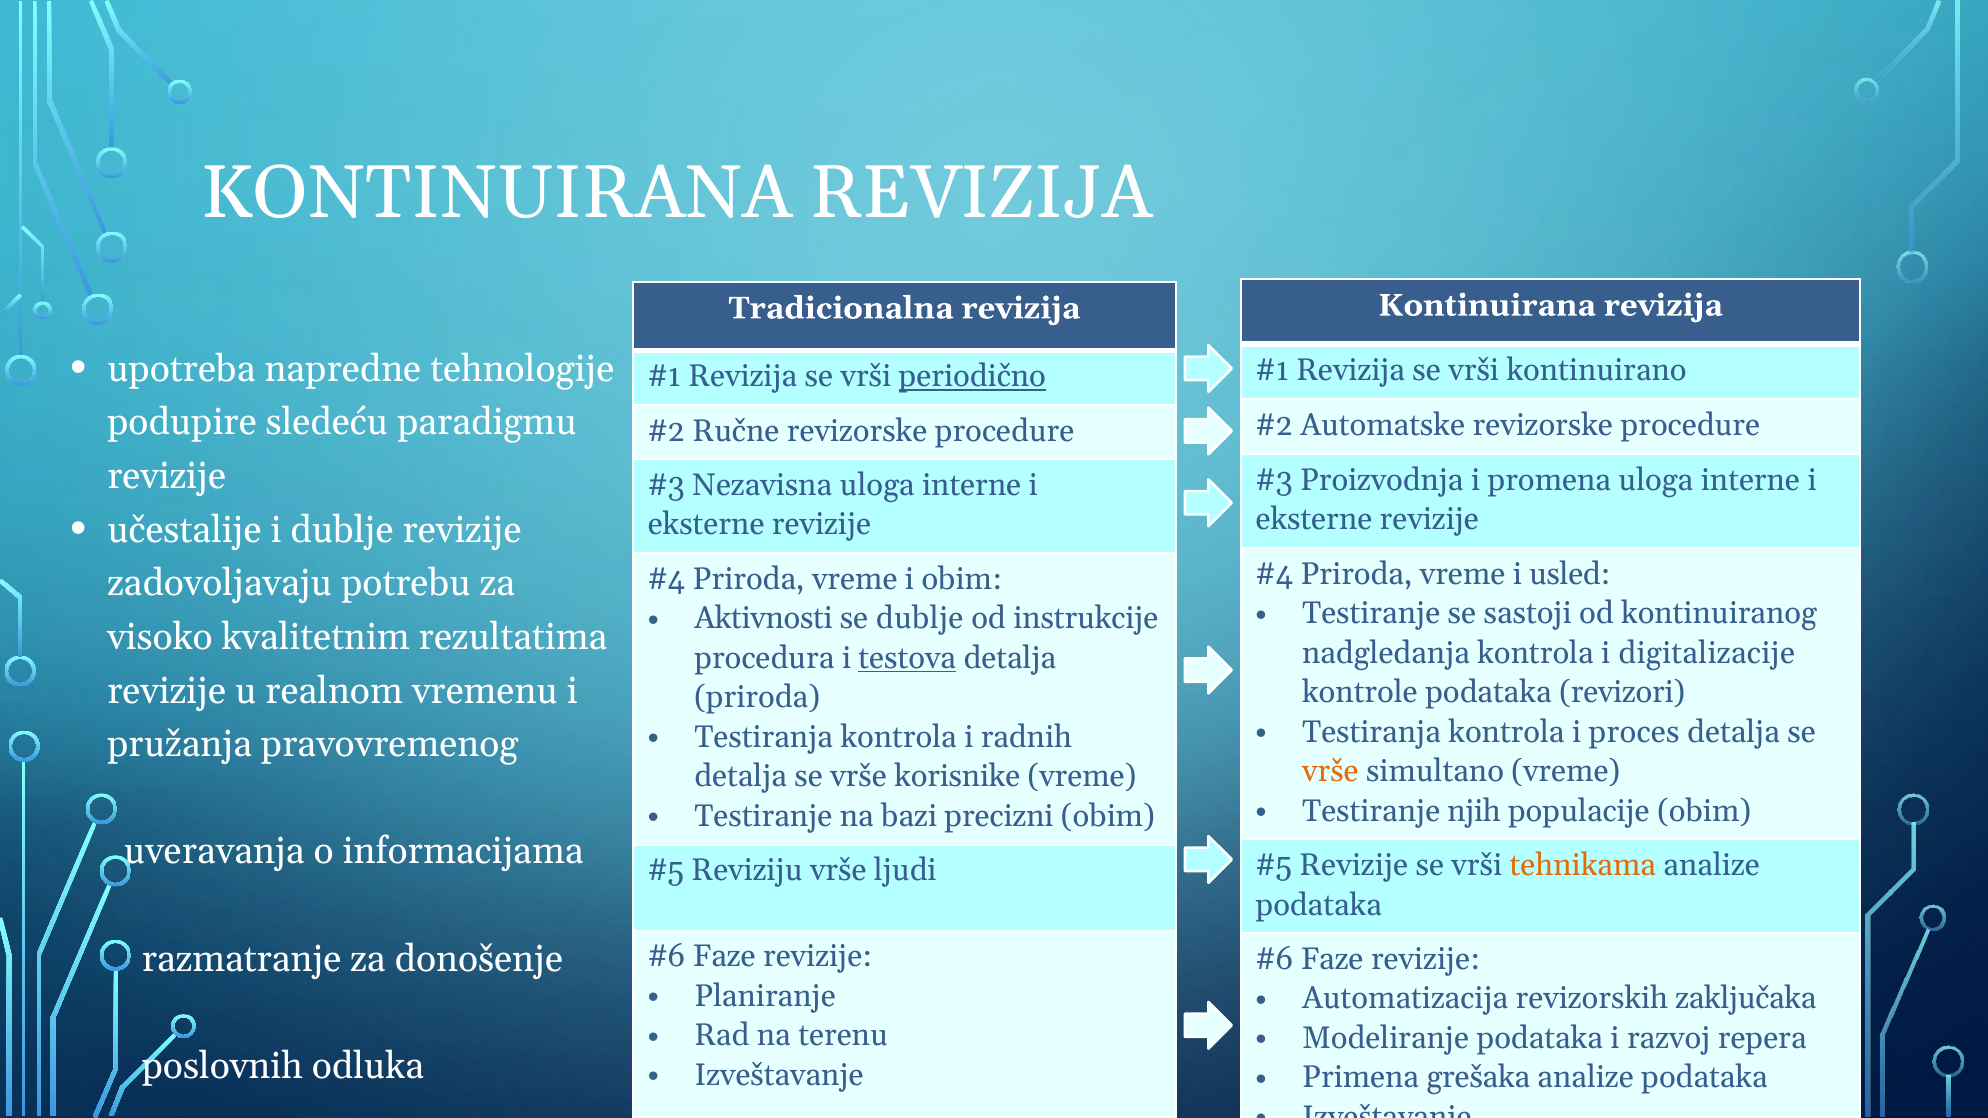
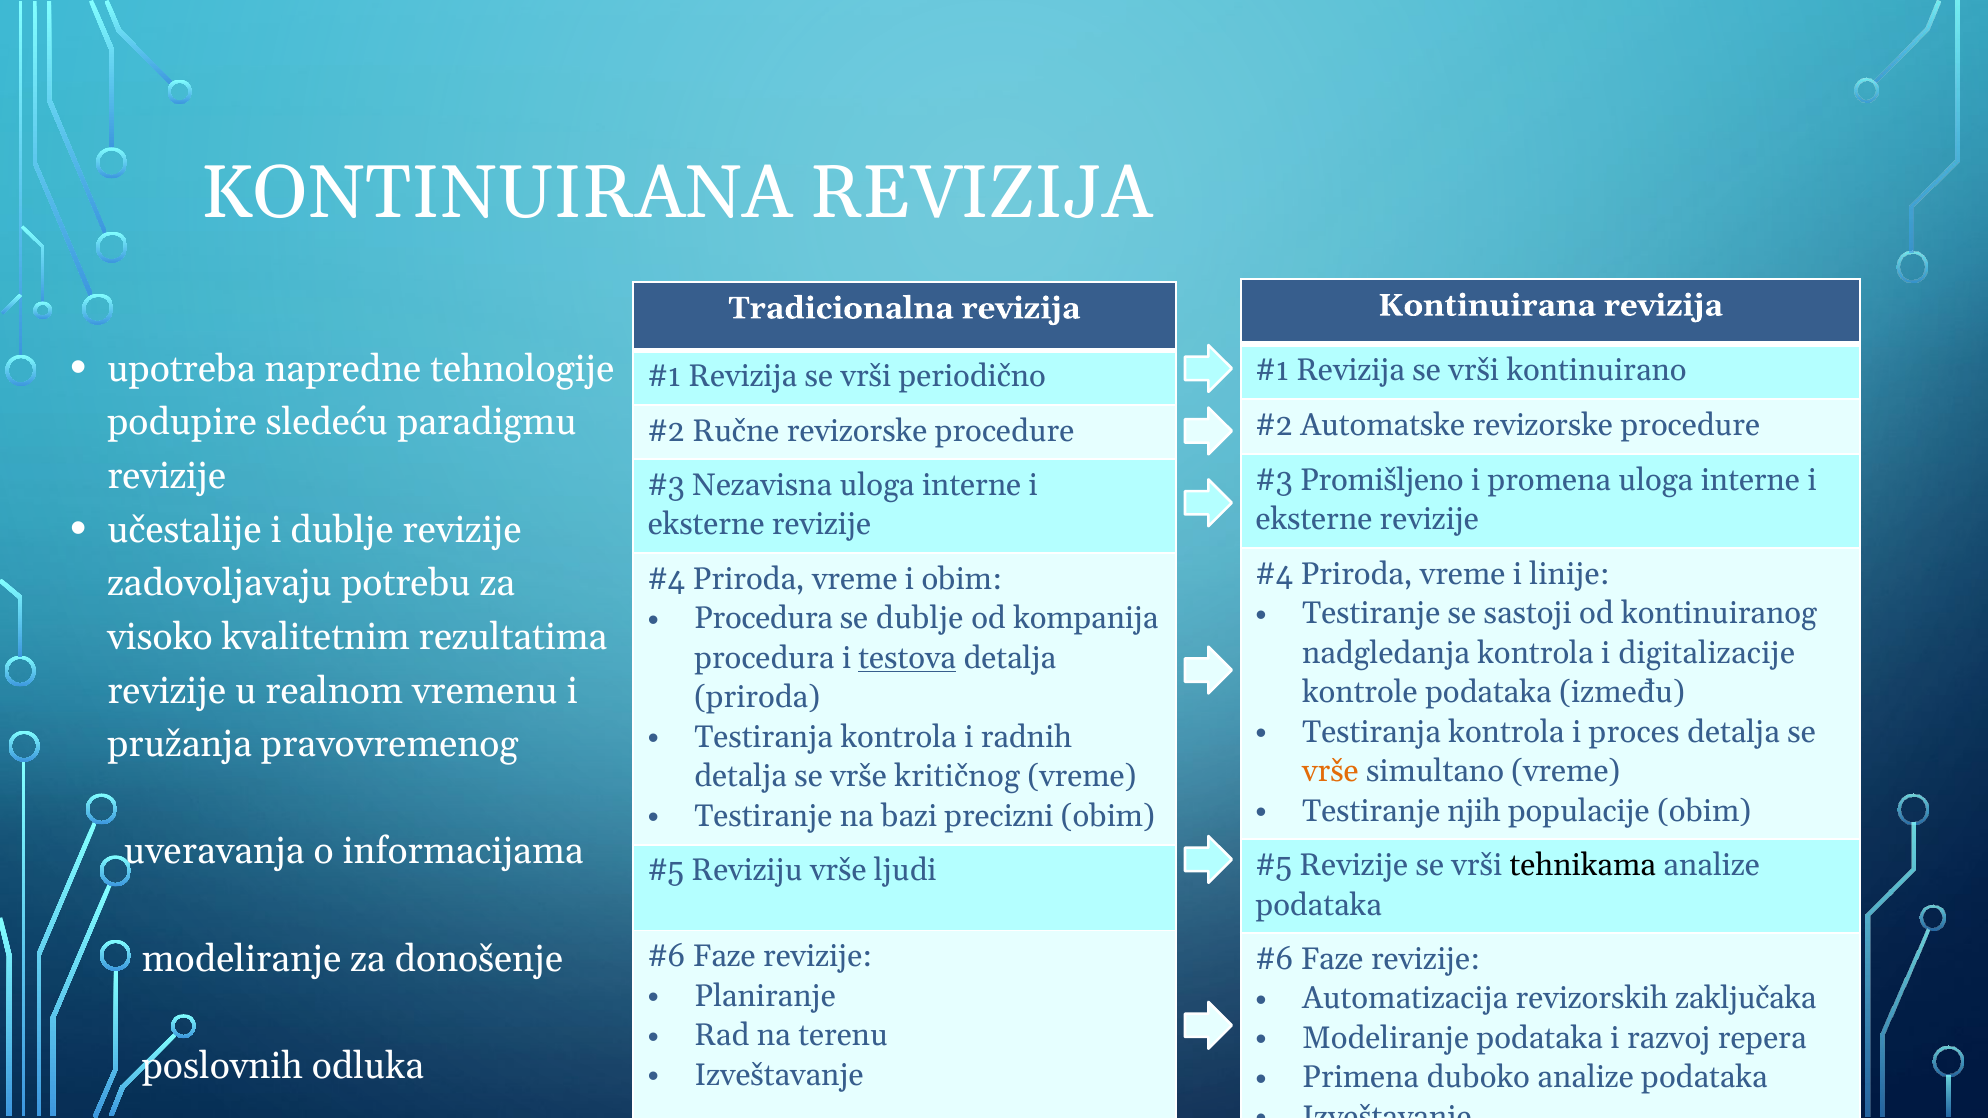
periodično underline: present -> none
Proizvodnja: Proizvodnja -> Promišljeno
usled: usled -> linije
Aktivnosti at (764, 619): Aktivnosti -> Procedura
instrukcije: instrukcije -> kompanija
revizori: revizori -> između
korisnike: korisnike -> kritičnog
tehnikama colour: orange -> black
razmatranje at (242, 959): razmatranje -> modeliranje
grešaka: grešaka -> duboko
